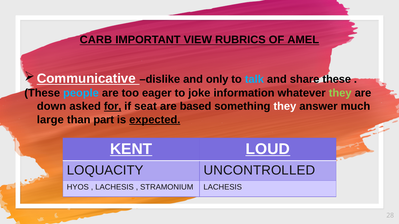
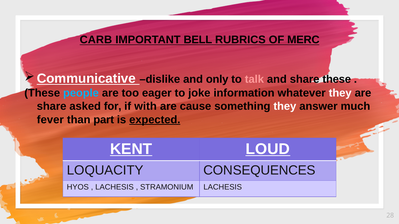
VIEW: VIEW -> BELL
AMEL: AMEL -> MERC
talk colour: light blue -> pink
they at (340, 93) colour: light green -> white
down at (52, 107): down -> share
for underline: present -> none
seat: seat -> with
based: based -> cause
large: large -> fever
UNCONTROLLED: UNCONTROLLED -> CONSEQUENCES
